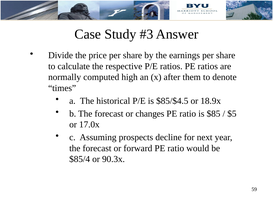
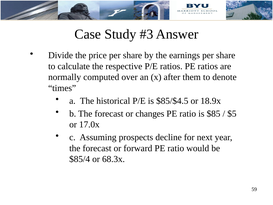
high: high -> over
90.3x: 90.3x -> 68.3x
